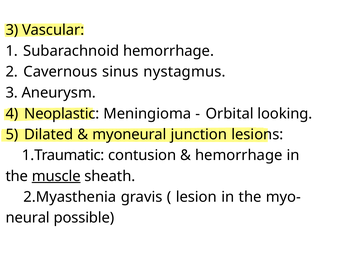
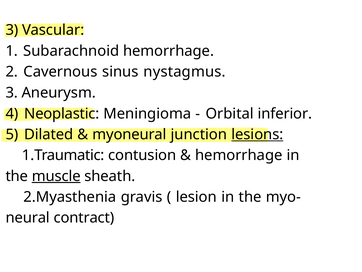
looking: looking -> inferior
lesions underline: none -> present
possible: possible -> contract
